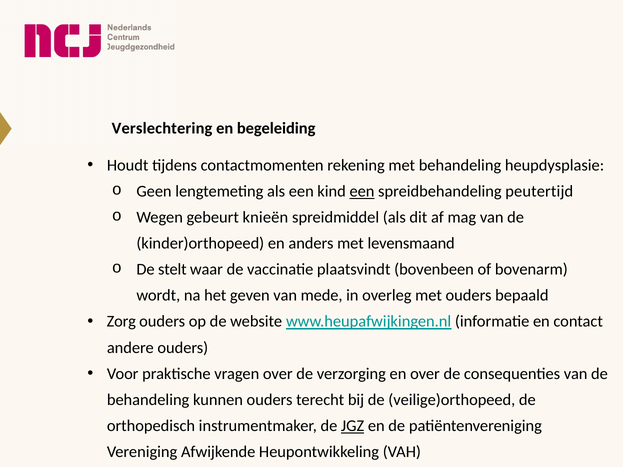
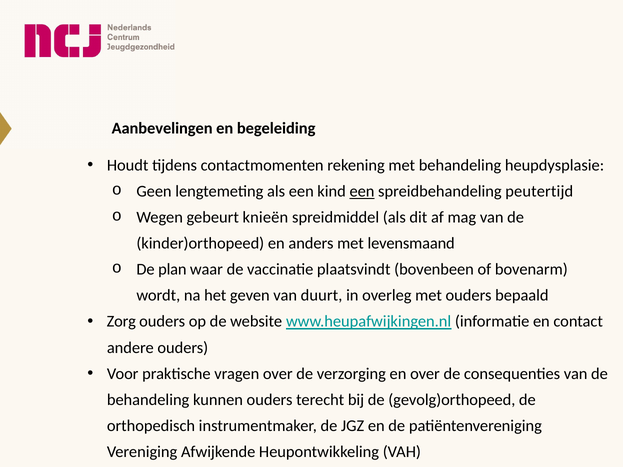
Verslechtering: Verslechtering -> Aanbevelingen
stelt: stelt -> plan
mede: mede -> duurt
veilige)orthopeed: veilige)orthopeed -> gevolg)orthopeed
JGZ underline: present -> none
